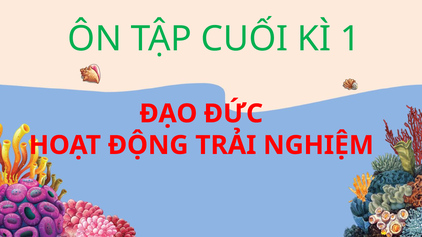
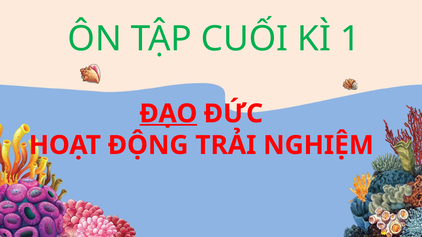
ĐẠO underline: none -> present
